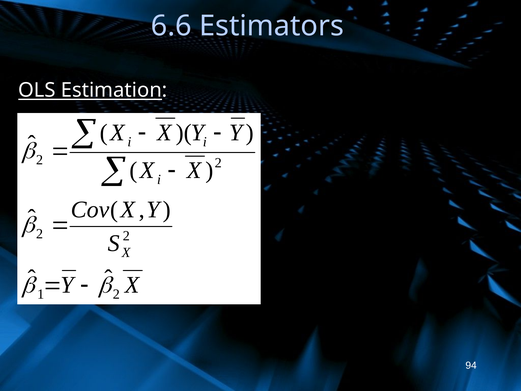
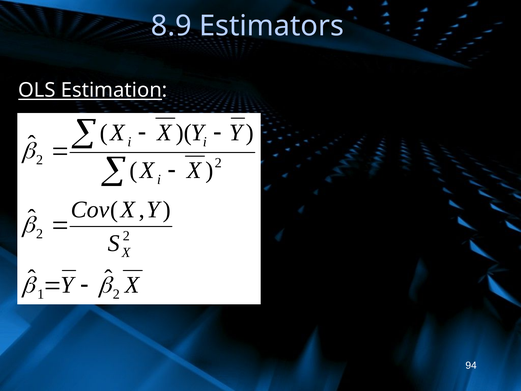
6.6: 6.6 -> 8.9
